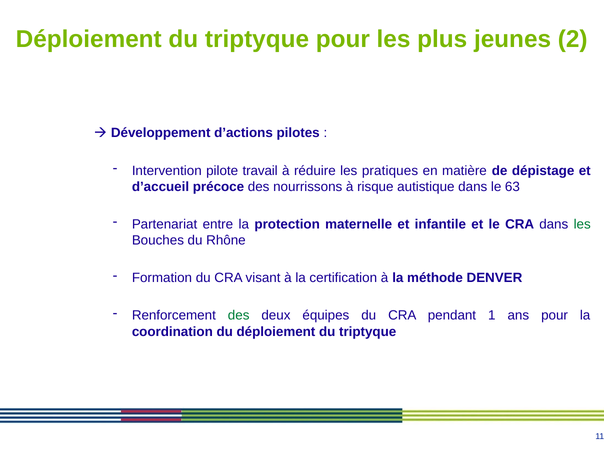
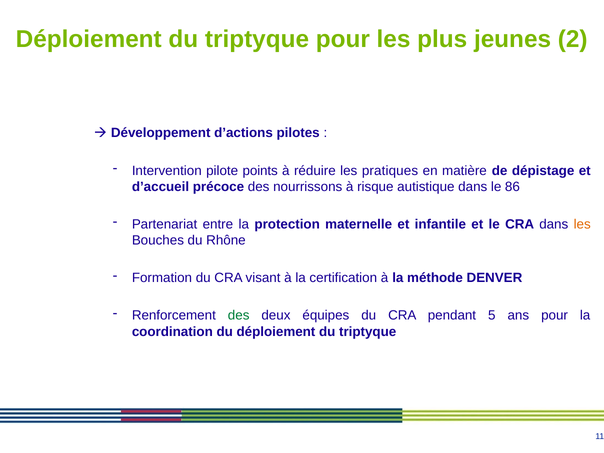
travail: travail -> points
63: 63 -> 86
les at (582, 224) colour: green -> orange
1: 1 -> 5
